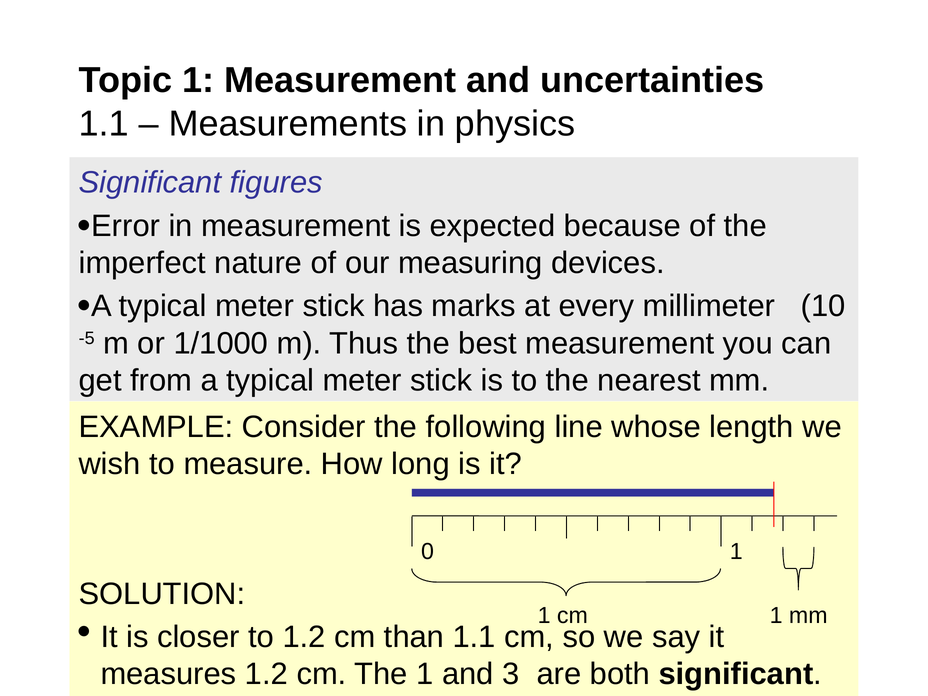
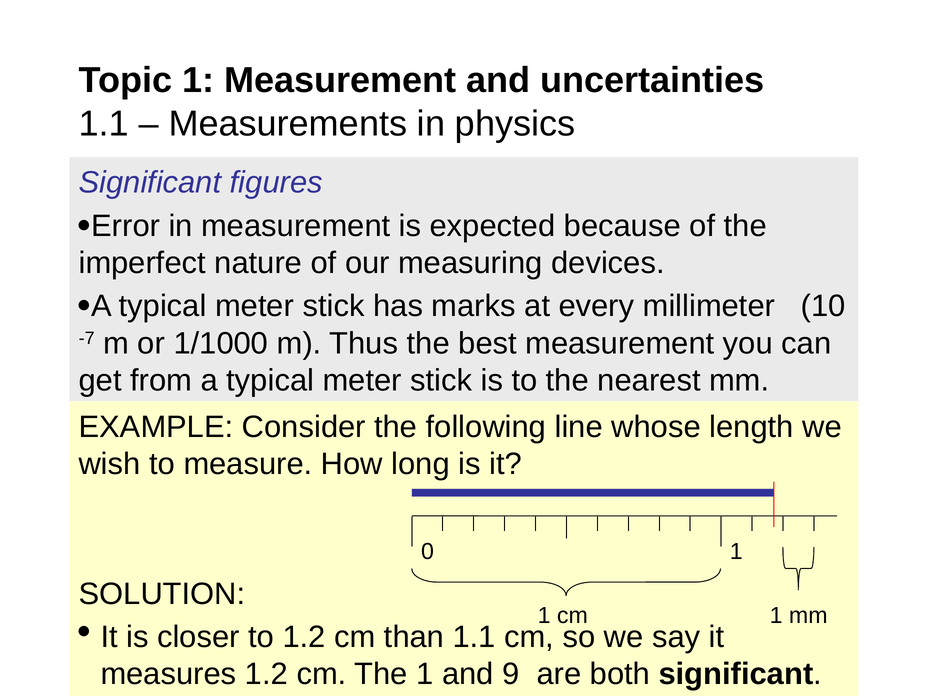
-5: -5 -> -7
3: 3 -> 9
